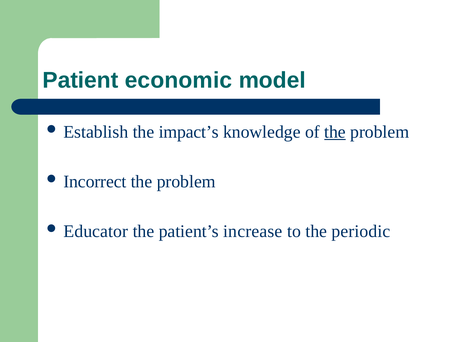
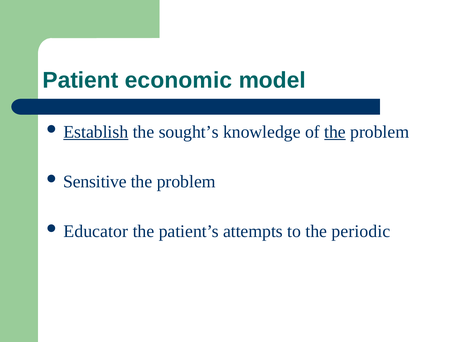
Establish underline: none -> present
impact’s: impact’s -> sought’s
Incorrect: Incorrect -> Sensitive
increase: increase -> attempts
